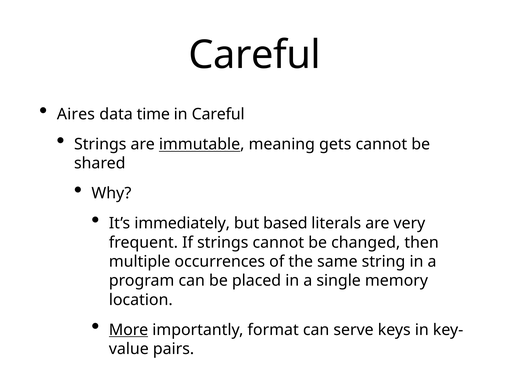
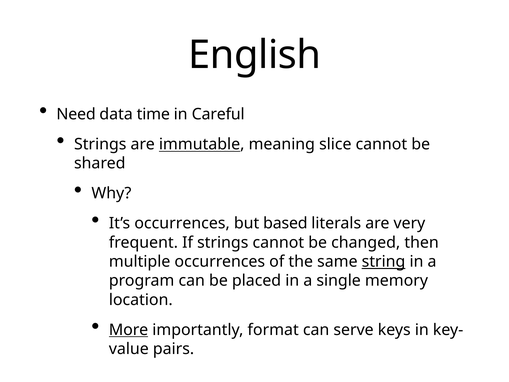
Careful at (255, 55): Careful -> English
Aires: Aires -> Need
gets: gets -> slice
It’s immediately: immediately -> occurrences
string underline: none -> present
